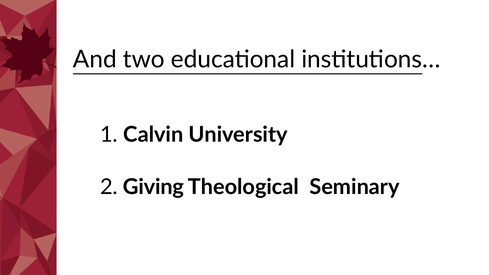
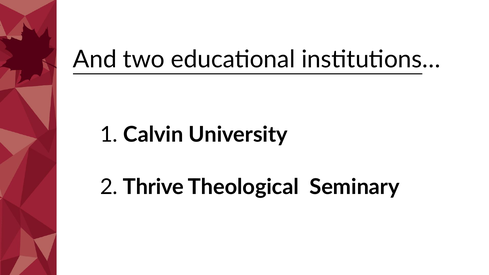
Giving: Giving -> Thrive
